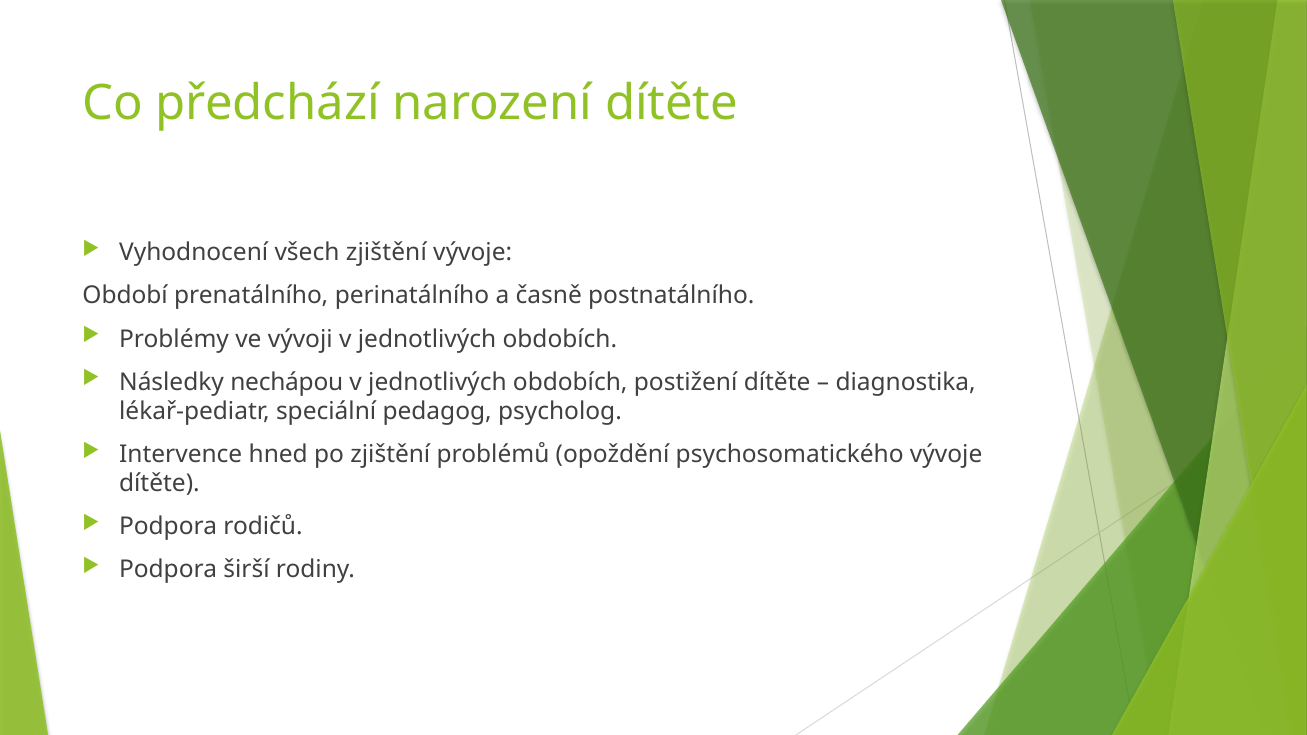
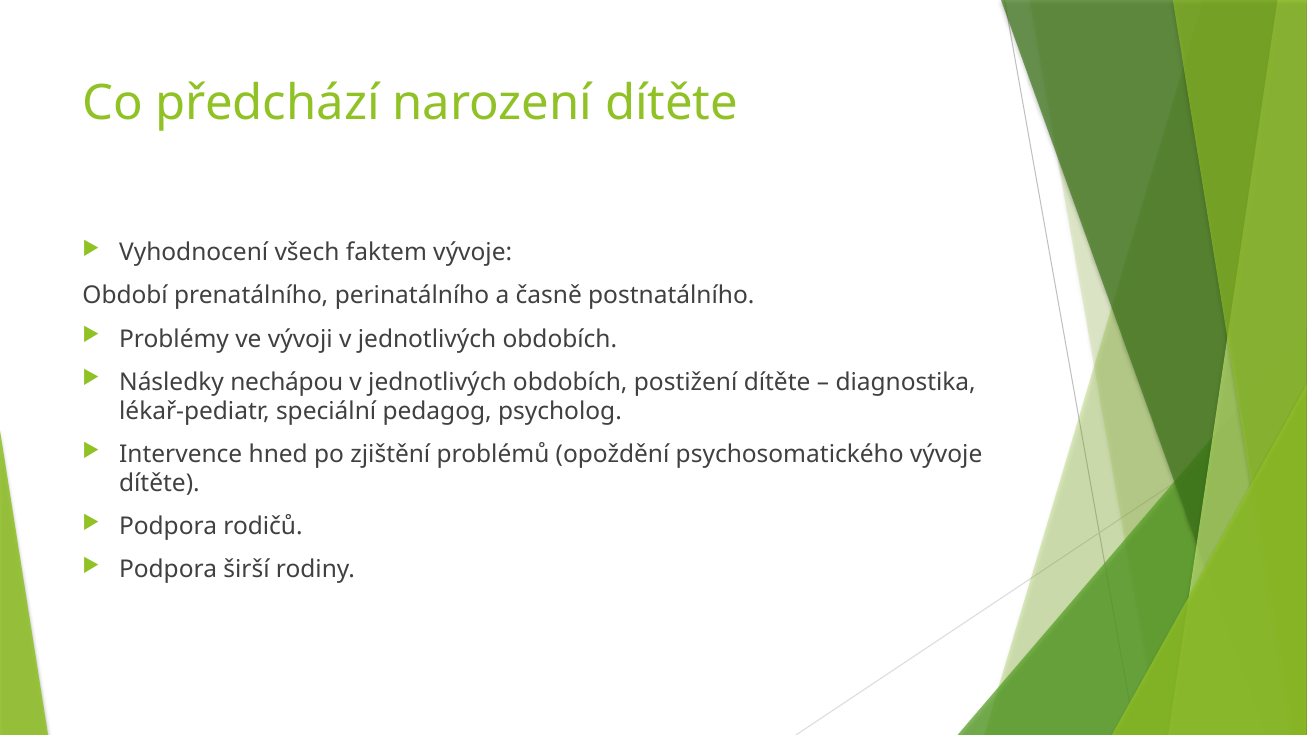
všech zjištění: zjištění -> faktem
